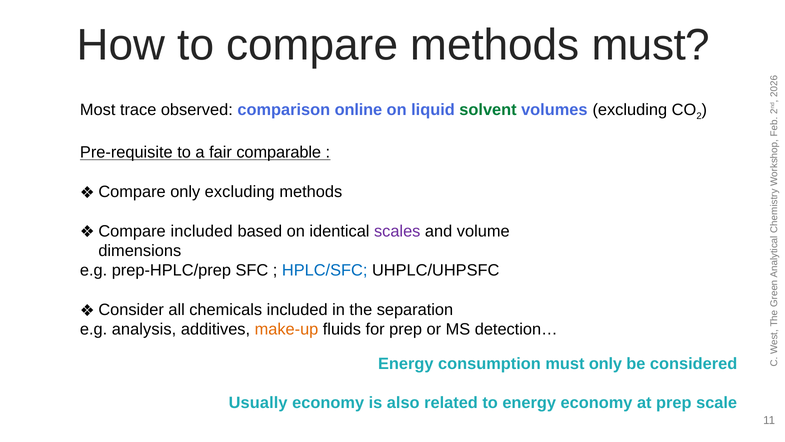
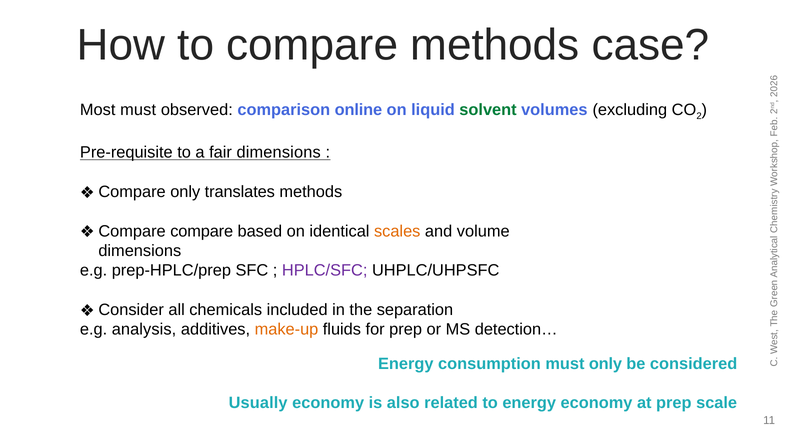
methods must: must -> case
Most trace: trace -> must
fair comparable: comparable -> dimensions
only excluding: excluding -> translates
included at (202, 231): included -> compare
scales colour: purple -> orange
HPLC/SFC colour: blue -> purple
